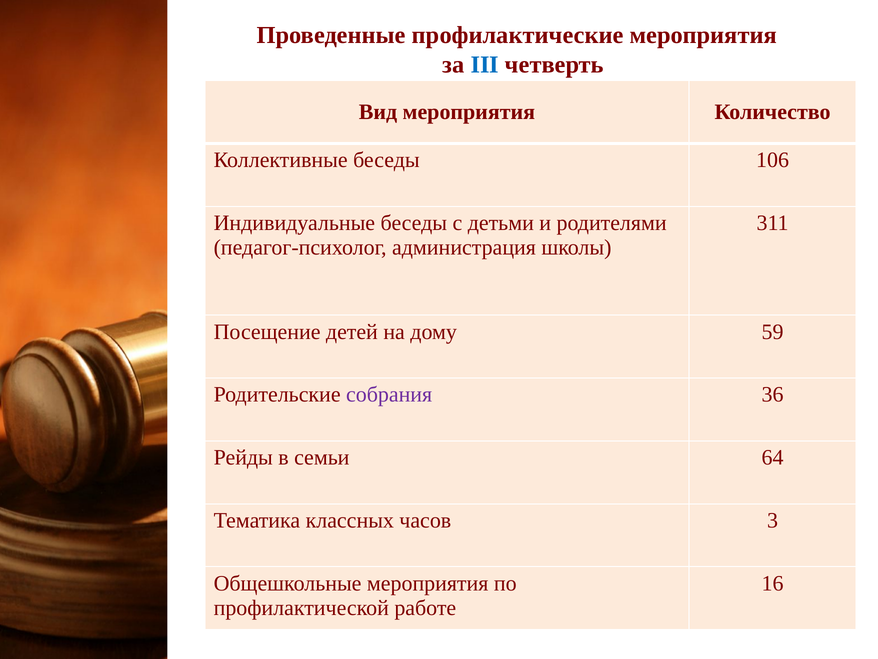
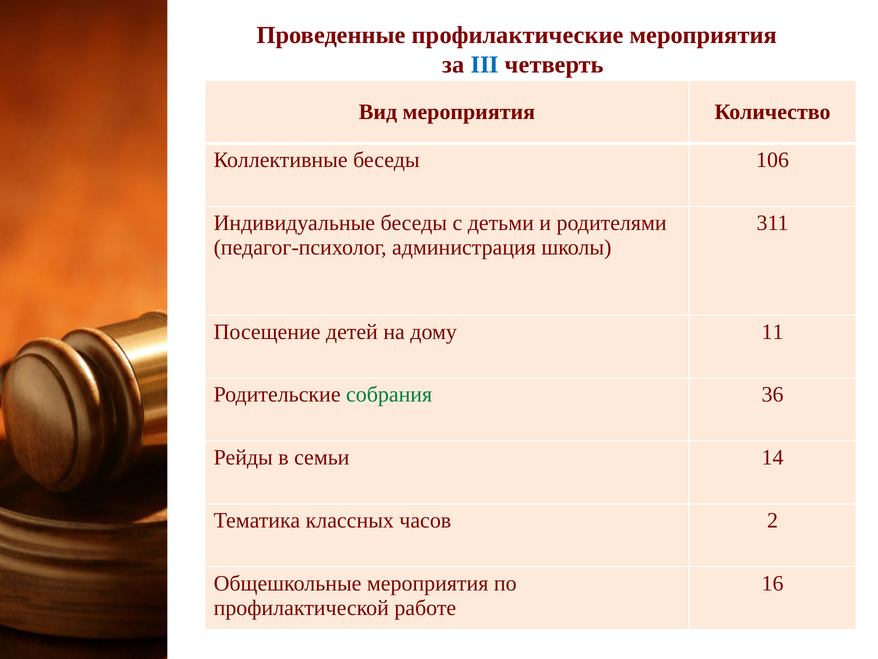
59: 59 -> 11
собрания colour: purple -> green
64: 64 -> 14
3: 3 -> 2
